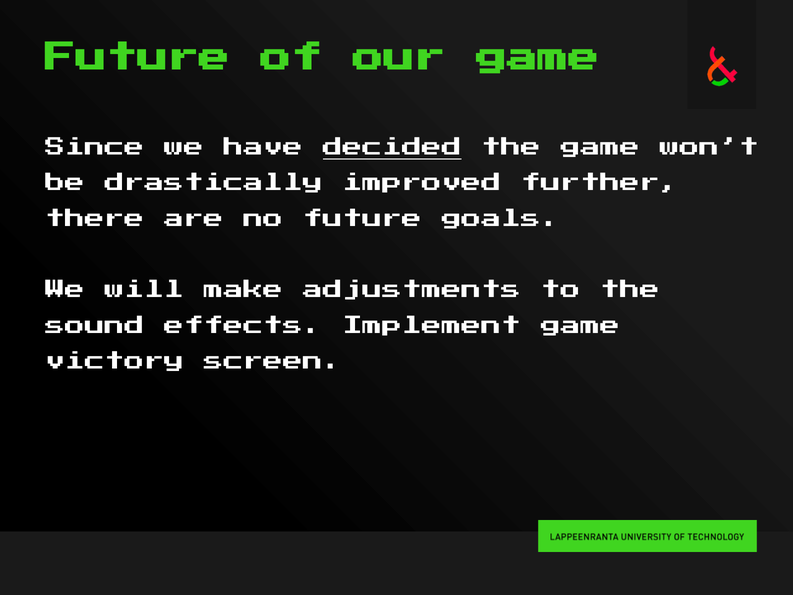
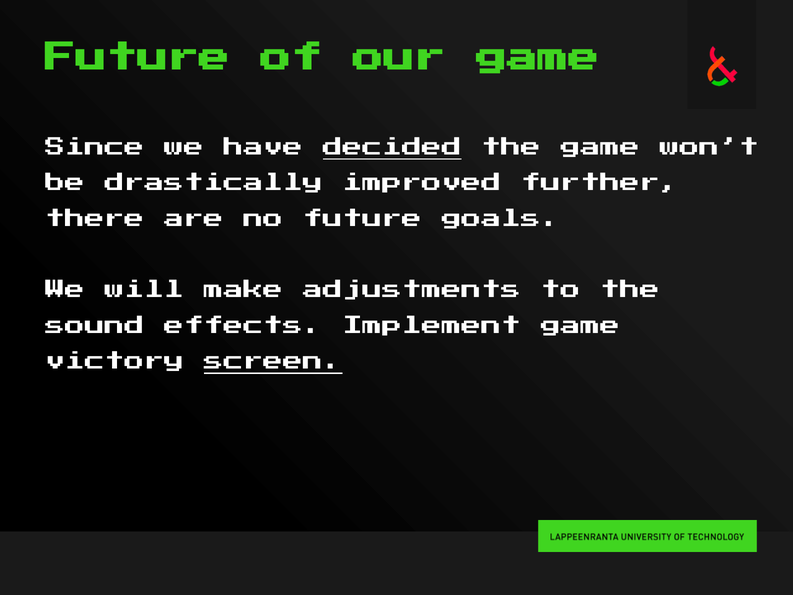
screen underline: none -> present
